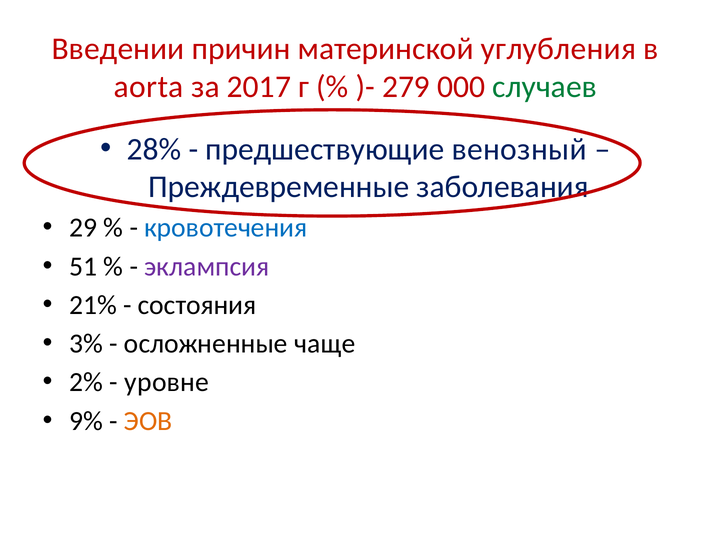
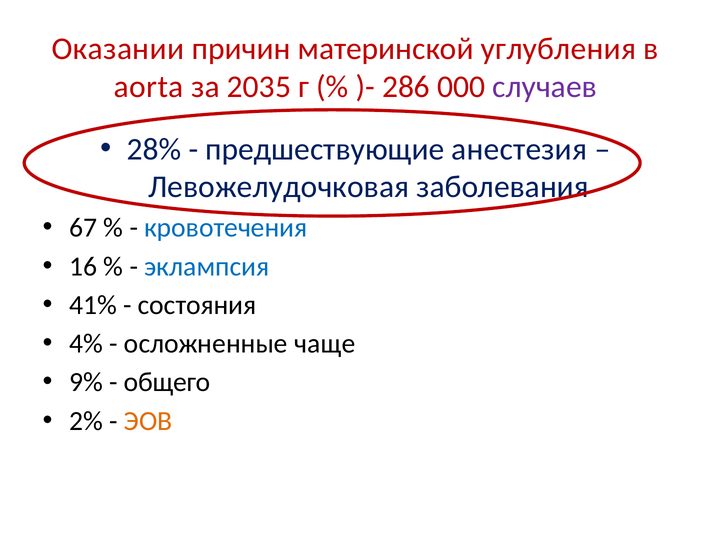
Введении: Введении -> Оказании
2017: 2017 -> 2035
279: 279 -> 286
случаев colour: green -> purple
венозный: венозный -> анестезия
Преждевременные: Преждевременные -> Левожелудочковая
29: 29 -> 67
51: 51 -> 16
эклампсия colour: purple -> blue
21%: 21% -> 41%
3%: 3% -> 4%
2%: 2% -> 9%
уровне: уровне -> общего
9%: 9% -> 2%
